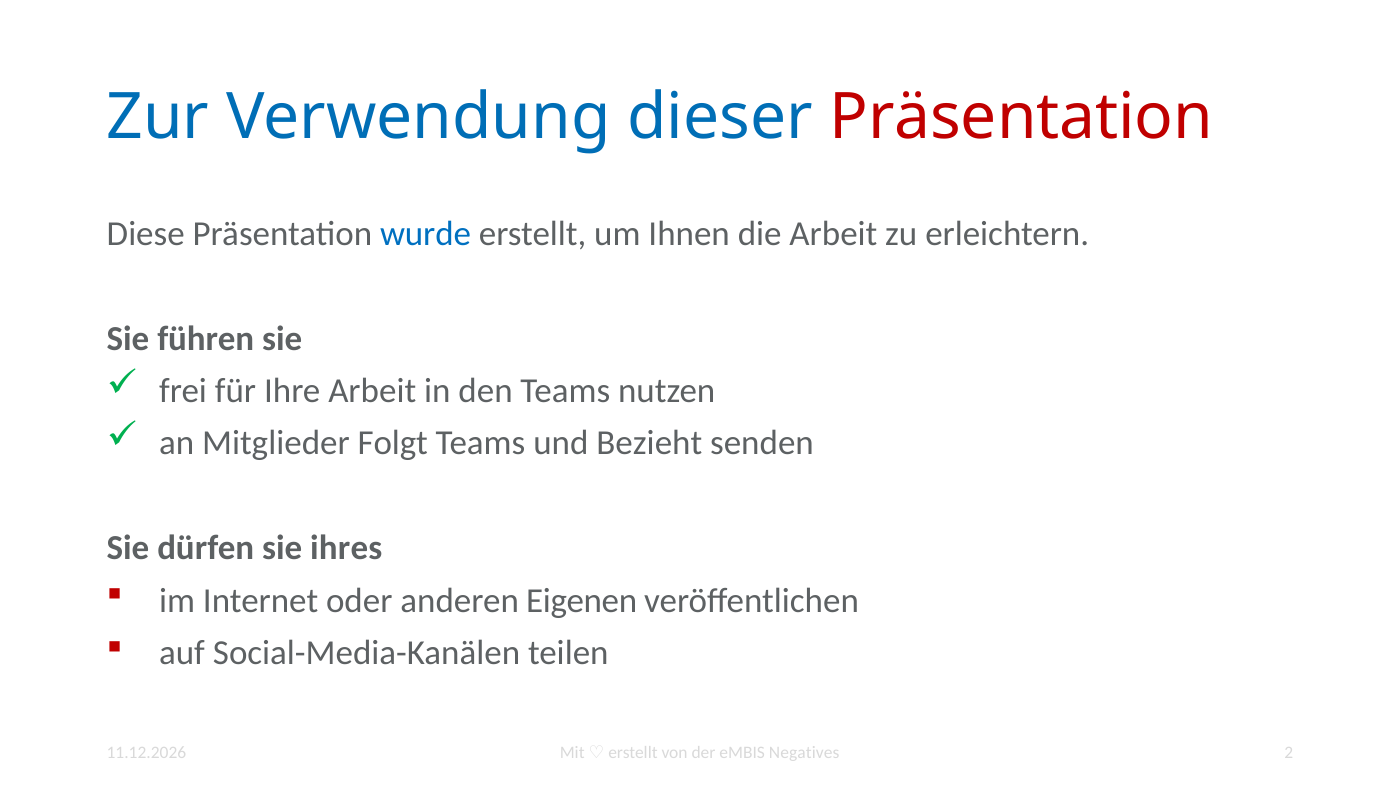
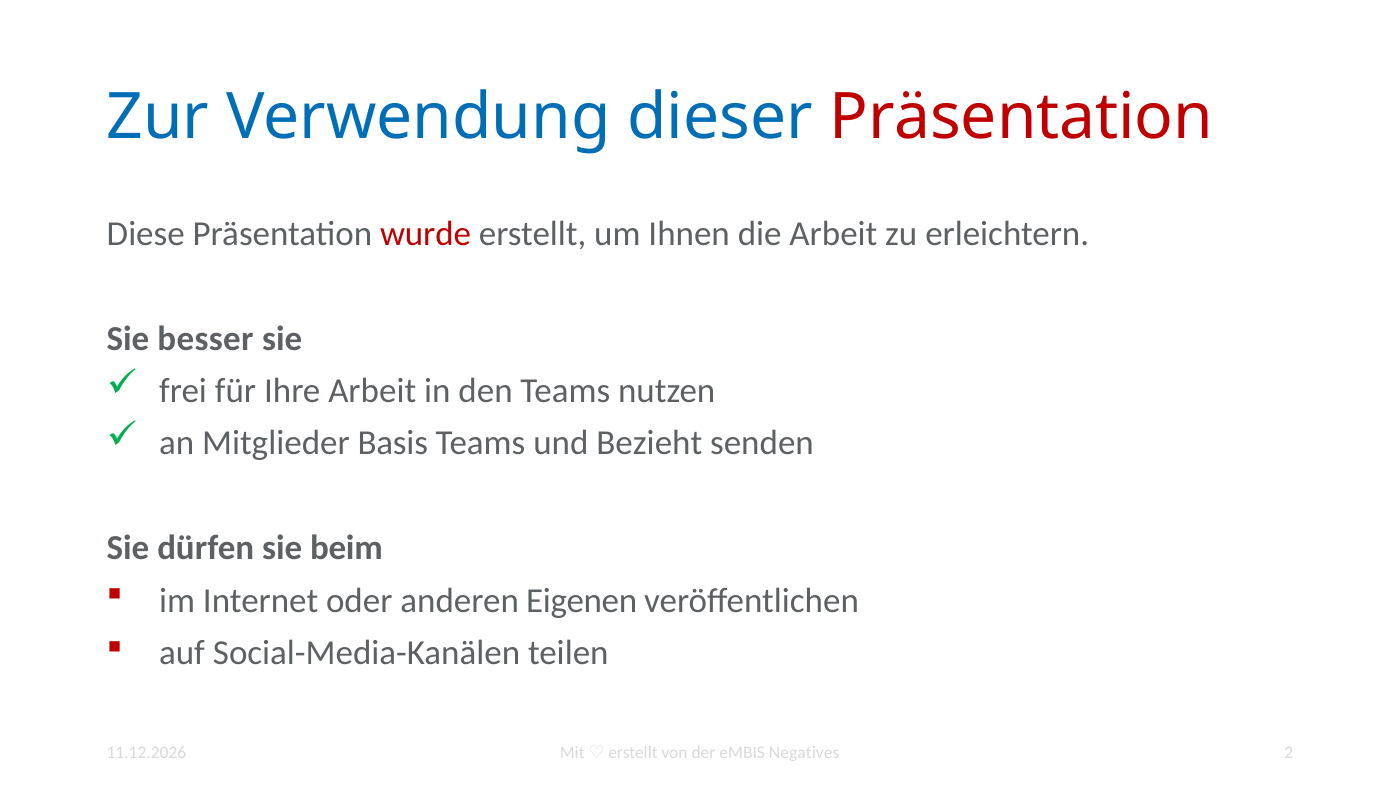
wurde colour: blue -> red
führen: führen -> besser
Folgt: Folgt -> Basis
ihres: ihres -> beim
